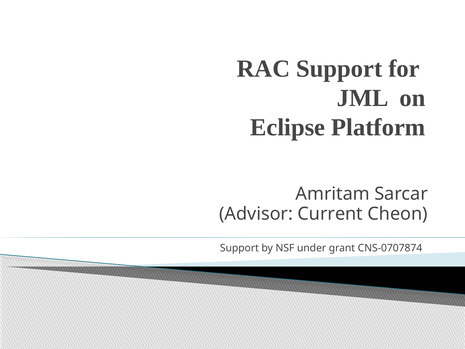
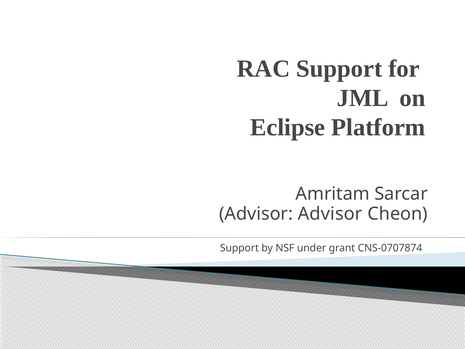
Advisor Current: Current -> Advisor
